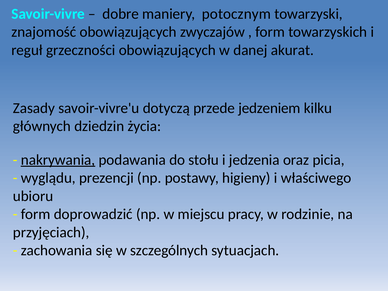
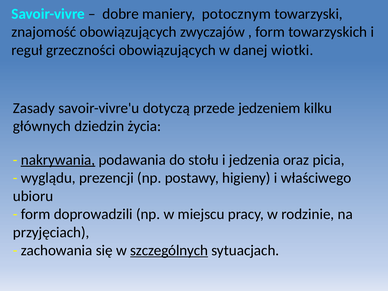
akurat: akurat -> wiotki
doprowadzić: doprowadzić -> doprowadzili
szczególnych underline: none -> present
